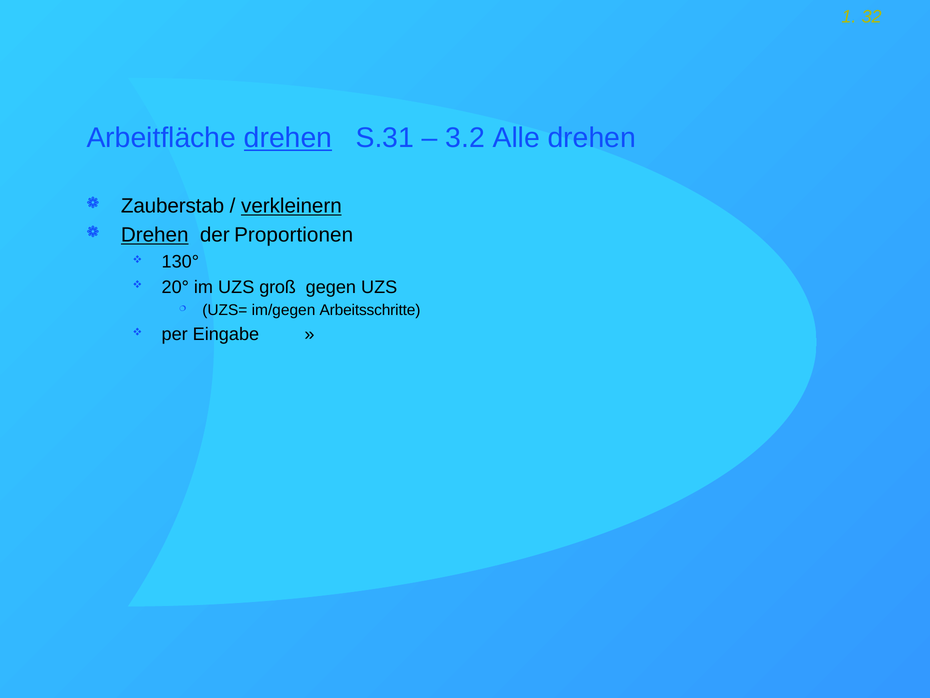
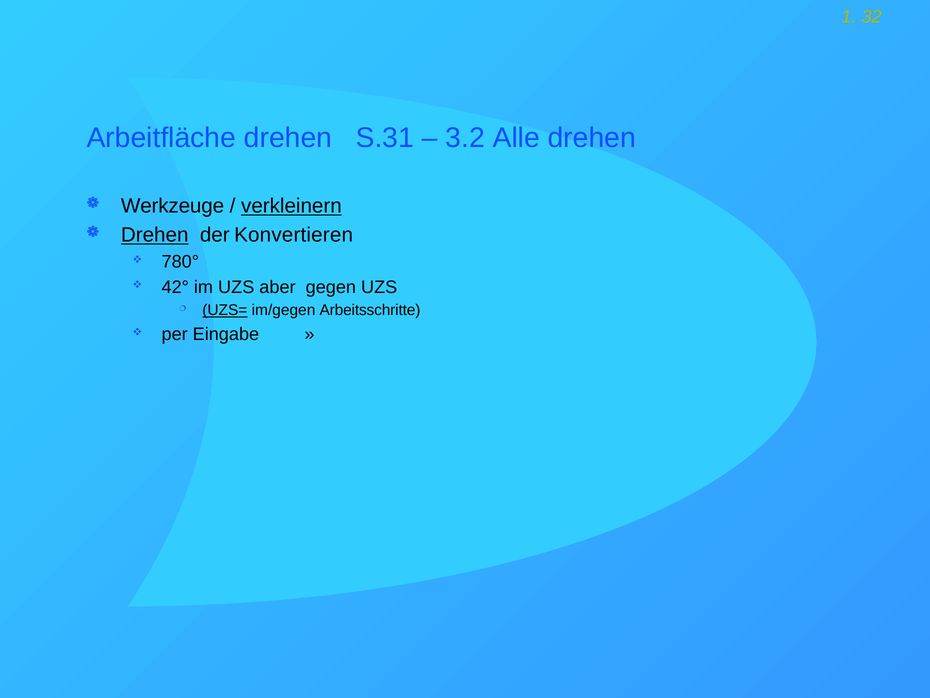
drehen at (288, 138) underline: present -> none
Zauberstab: Zauberstab -> Werkzeuge
Proportionen: Proportionen -> Konvertieren
130°: 130° -> 780°
20°: 20° -> 42°
groß: groß -> aber
UZS= underline: none -> present
